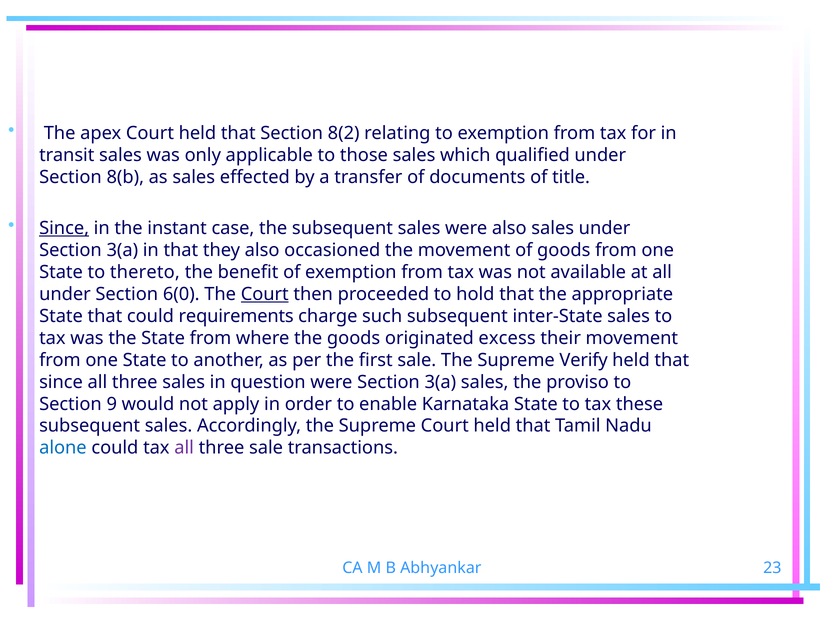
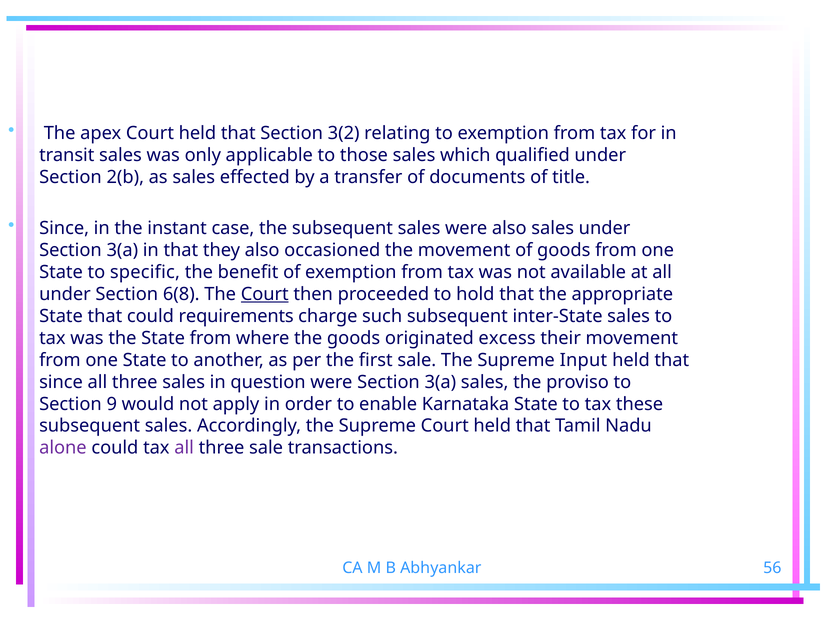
8(2: 8(2 -> 3(2
8(b: 8(b -> 2(b
Since at (64, 228) underline: present -> none
thereto: thereto -> specific
6(0: 6(0 -> 6(8
Verify: Verify -> Input
alone colour: blue -> purple
23: 23 -> 56
